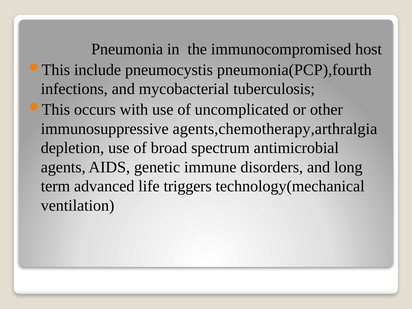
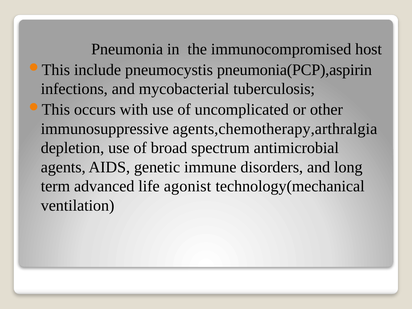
pneumonia(PCP),fourth: pneumonia(PCP),fourth -> pneumonia(PCP),aspirin
triggers: triggers -> agonist
